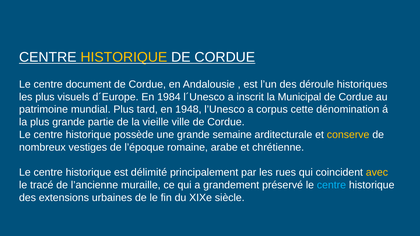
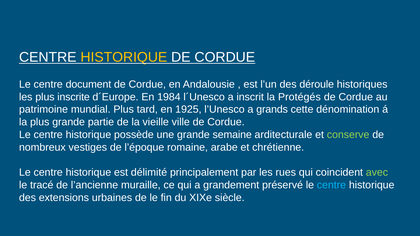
visuels: visuels -> inscrite
Municipal: Municipal -> Protégés
1948: 1948 -> 1925
corpus: corpus -> grands
conserve colour: yellow -> light green
avec colour: yellow -> light green
